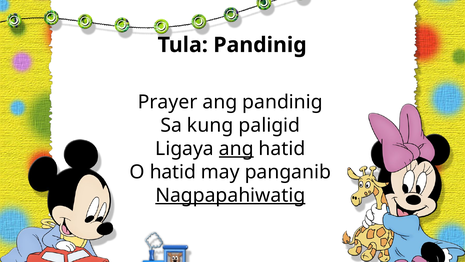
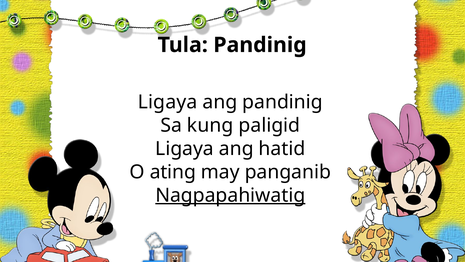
Prayer at (168, 102): Prayer -> Ligaya
ang at (236, 148) underline: present -> none
O hatid: hatid -> ating
